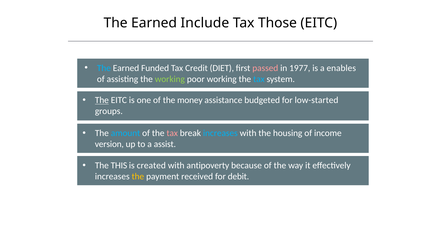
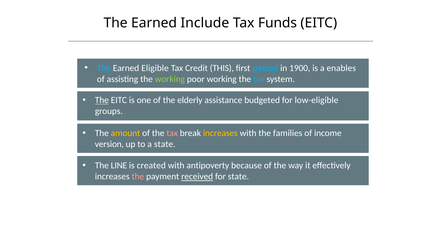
Those: Those -> Funds
Funded: Funded -> Eligible
DIET: DIET -> THIS
passed colour: pink -> light blue
1977: 1977 -> 1900
money: money -> elderly
low-started: low-started -> low-eligible
amount colour: light blue -> yellow
increases at (220, 133) colour: light blue -> yellow
housing: housing -> families
a assist: assist -> state
THIS: THIS -> LINE
the at (138, 177) colour: yellow -> pink
received underline: none -> present
for debit: debit -> state
